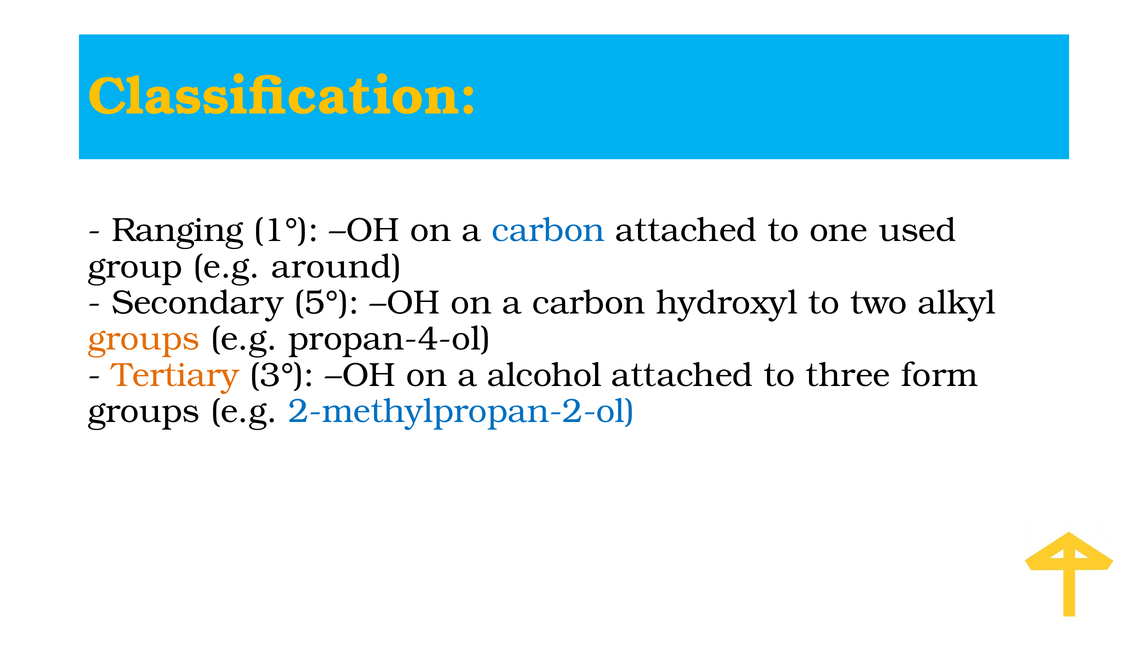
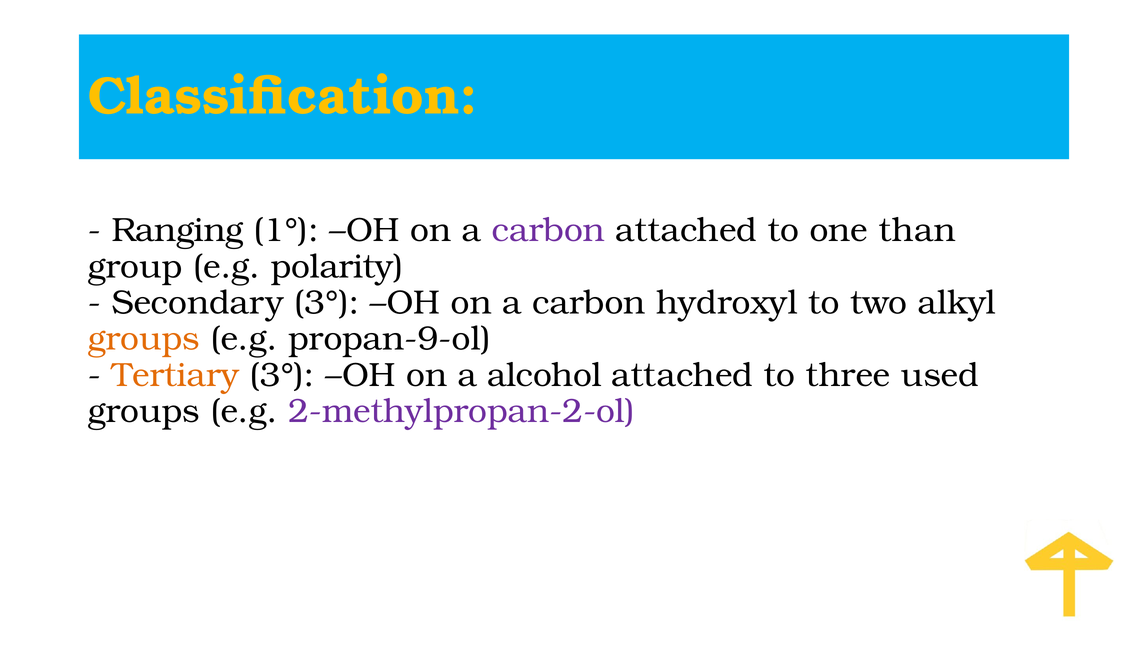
carbon at (548, 230) colour: blue -> purple
used: used -> than
around: around -> polarity
Secondary 5°: 5° -> 3°
propan-4-ol: propan-4-ol -> propan-9-ol
form: form -> used
2-methylpropan-2-ol colour: blue -> purple
